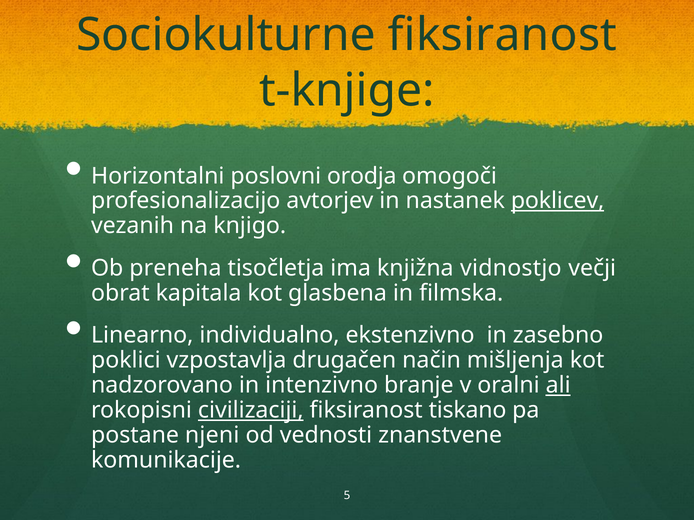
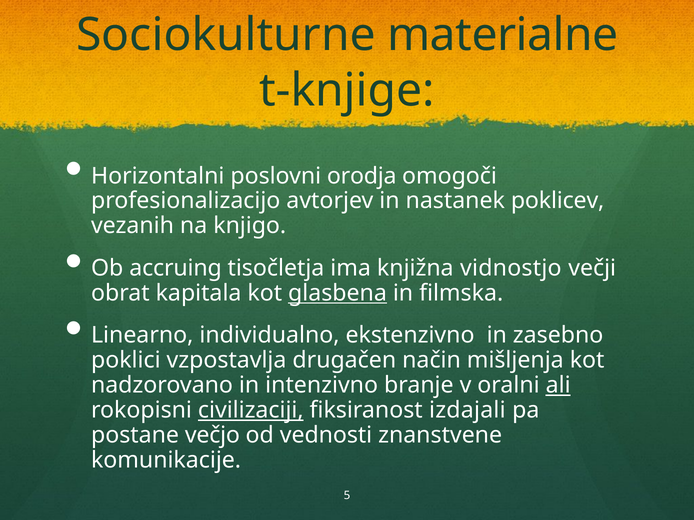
Sociokulturne fiksiranost: fiksiranost -> materialne
poklicev underline: present -> none
preneha: preneha -> accruing
glasbena underline: none -> present
tiskano: tiskano -> izdajali
njeni: njeni -> večjo
